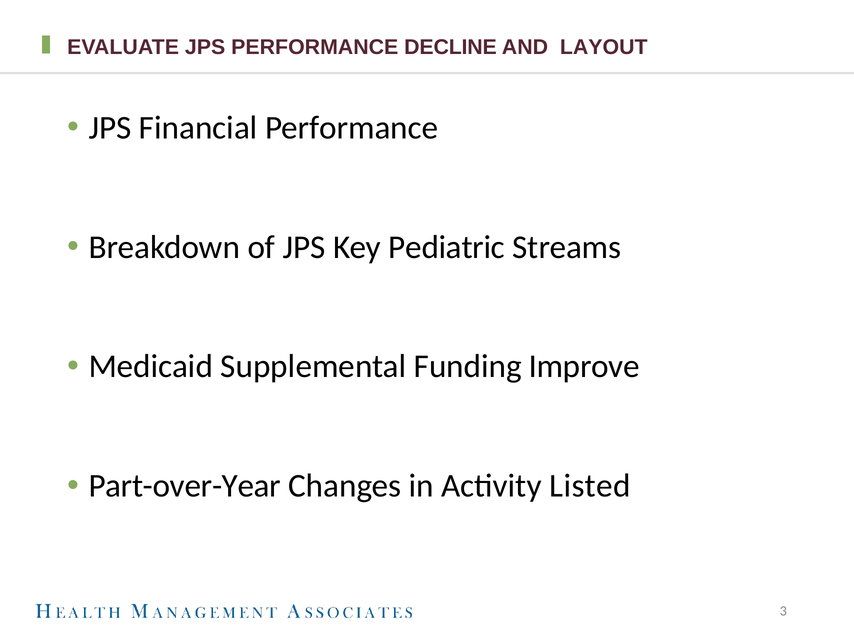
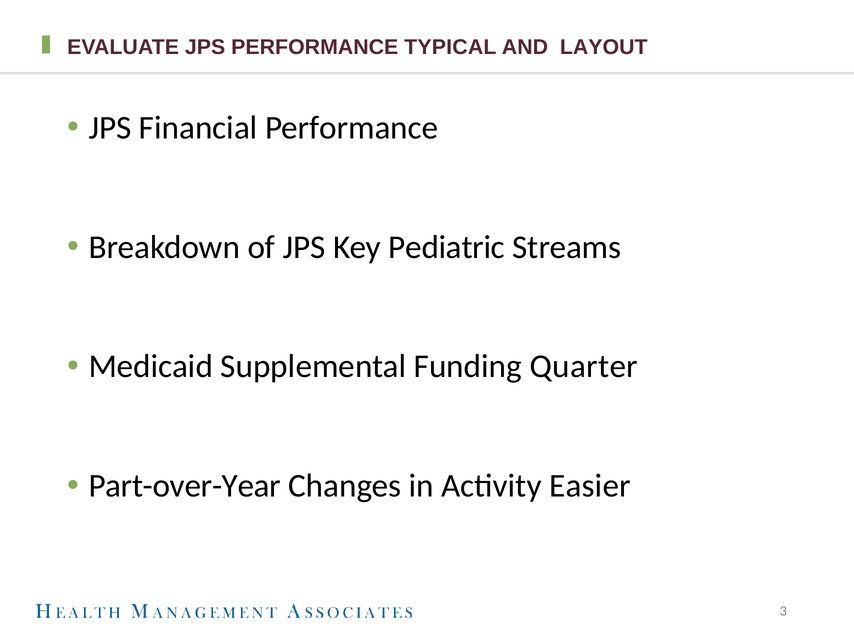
DECLINE: DECLINE -> TYPICAL
Improve: Improve -> Quarter
Listed: Listed -> Easier
